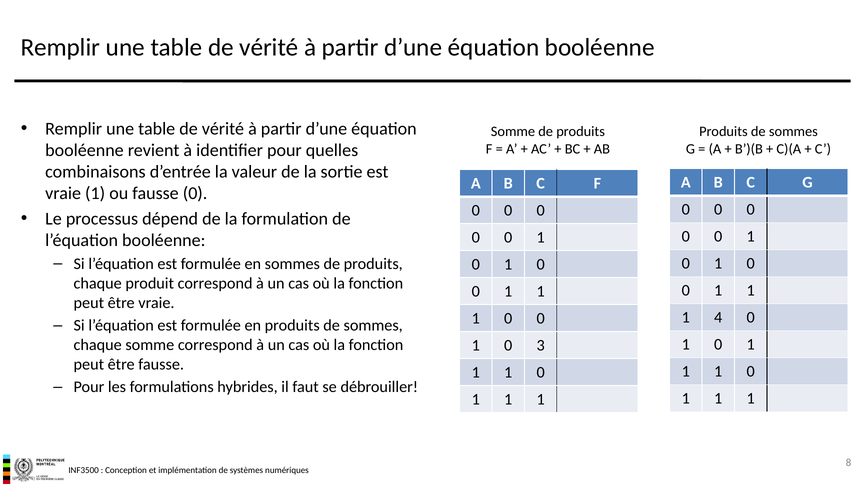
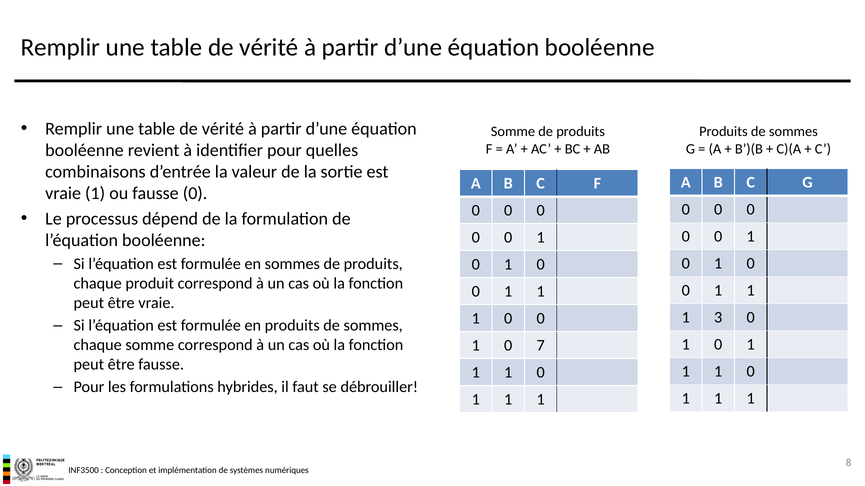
4: 4 -> 3
3: 3 -> 7
